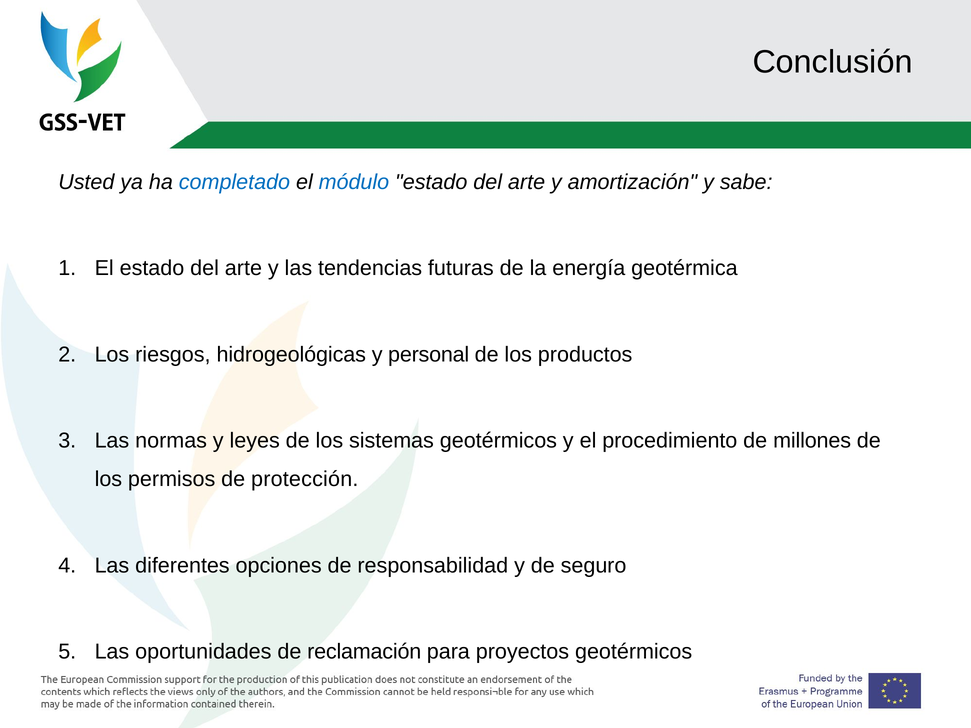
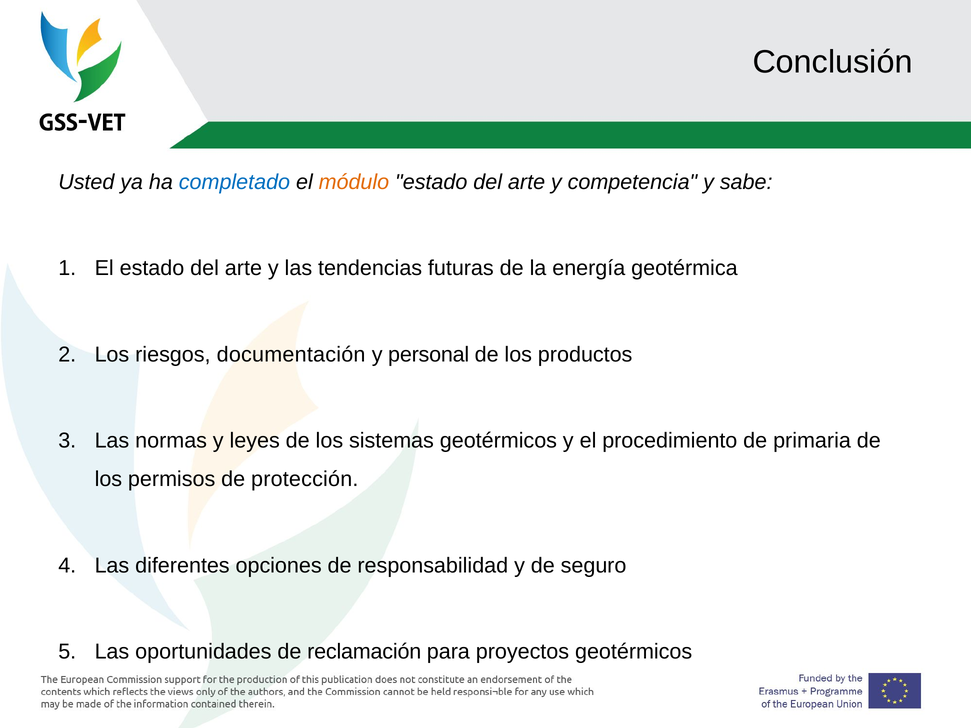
módulo colour: blue -> orange
amortización: amortización -> competencia
hidrogeológicas: hidrogeológicas -> documentación
millones: millones -> primaria
